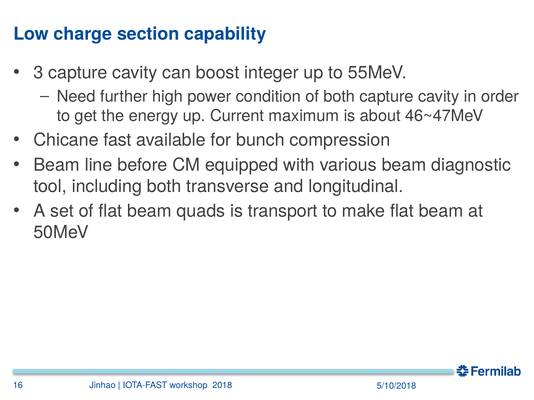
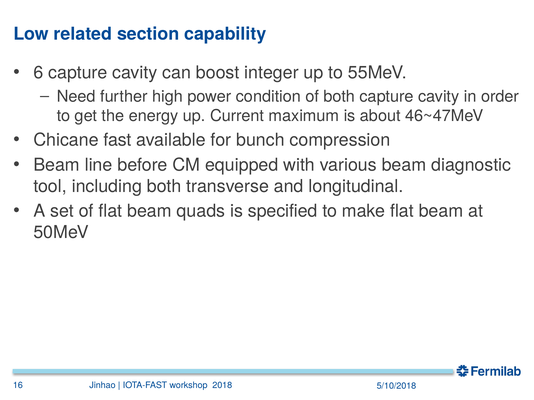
charge: charge -> related
3: 3 -> 6
transport: transport -> specified
